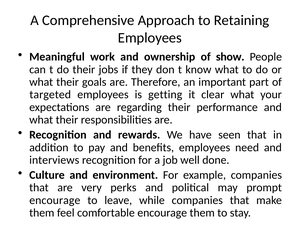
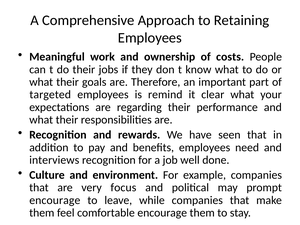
show: show -> costs
getting: getting -> remind
perks: perks -> focus
